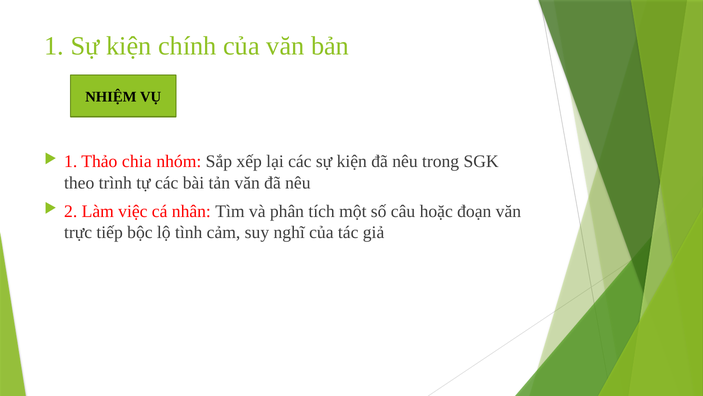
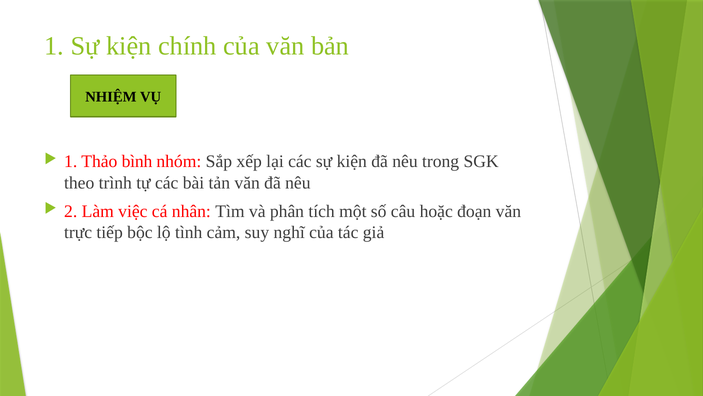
chia: chia -> bình
